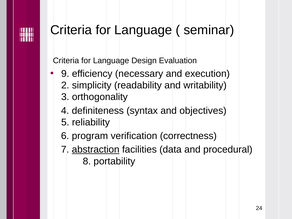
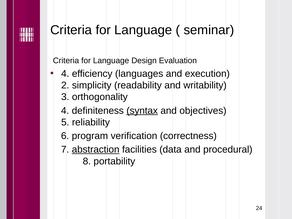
9 at (65, 74): 9 -> 4
necessary: necessary -> languages
syntax underline: none -> present
